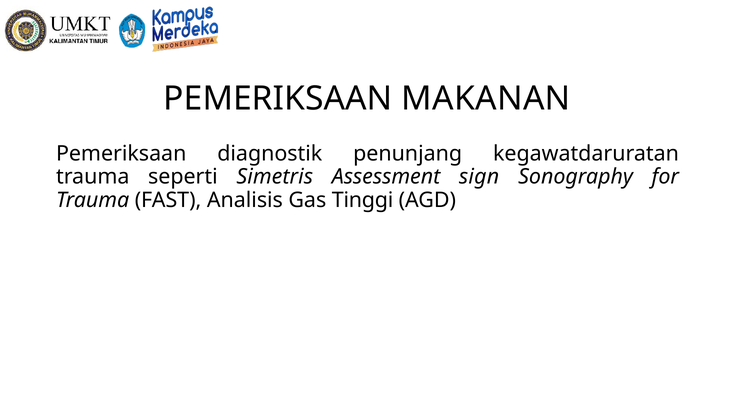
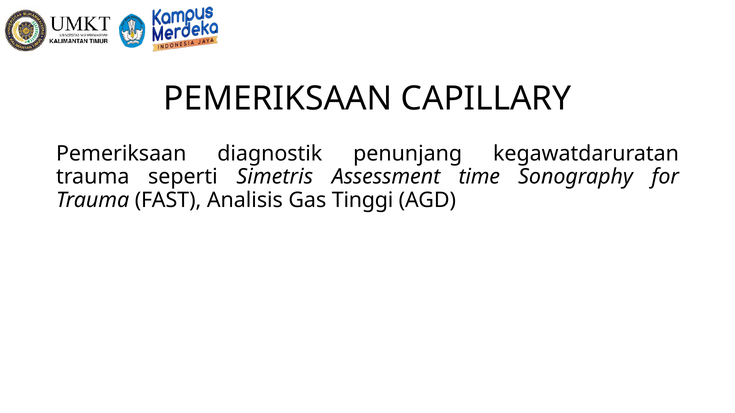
MAKANAN: MAKANAN -> CAPILLARY
sign: sign -> time
